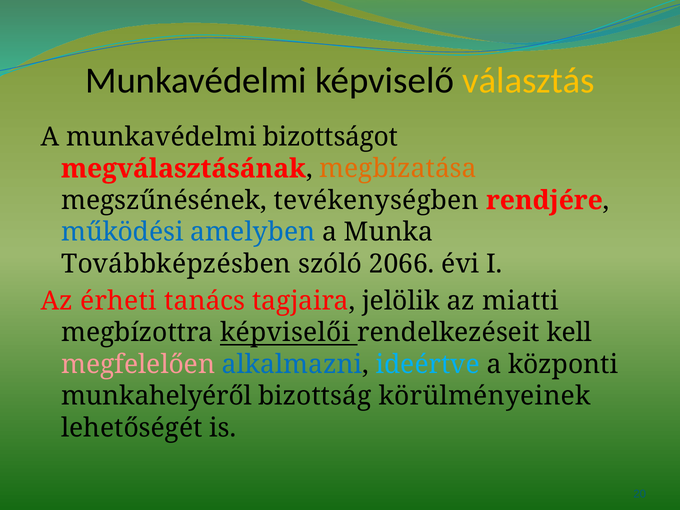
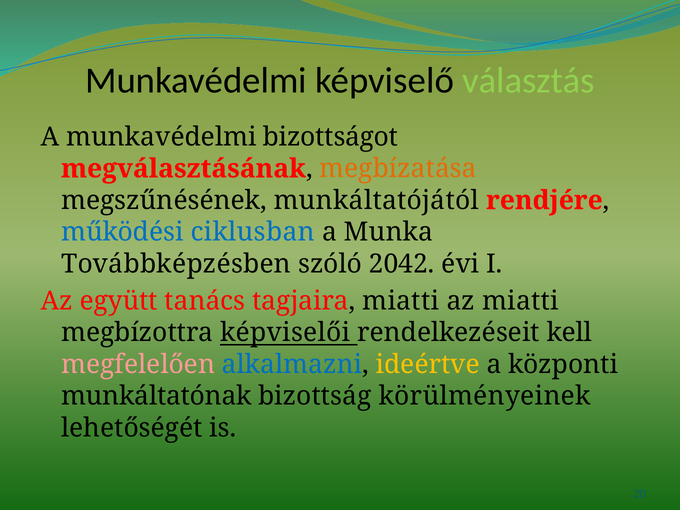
választás colour: yellow -> light green
tevékenységben: tevékenységben -> munkáltatójától
amelyben: amelyben -> ciklusban
2066: 2066 -> 2042
érheti: érheti -> együtt
tagjaira jelölik: jelölik -> miatti
ideértve colour: light blue -> yellow
munkahelyéről: munkahelyéről -> munkáltatónak
